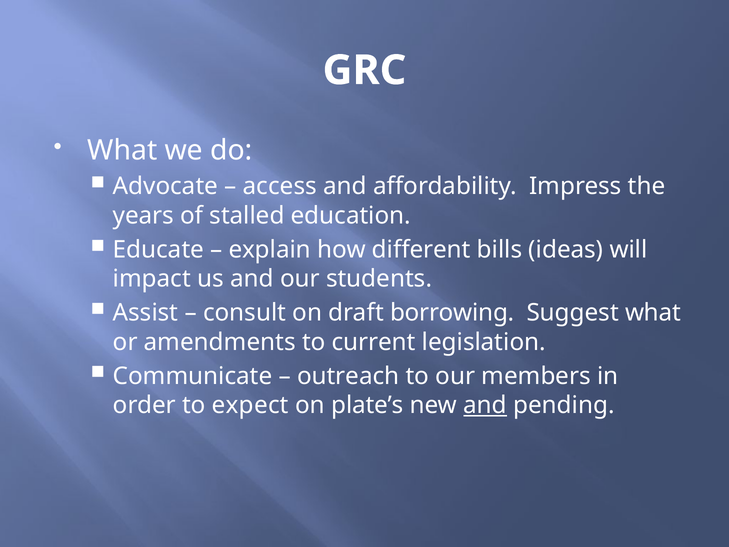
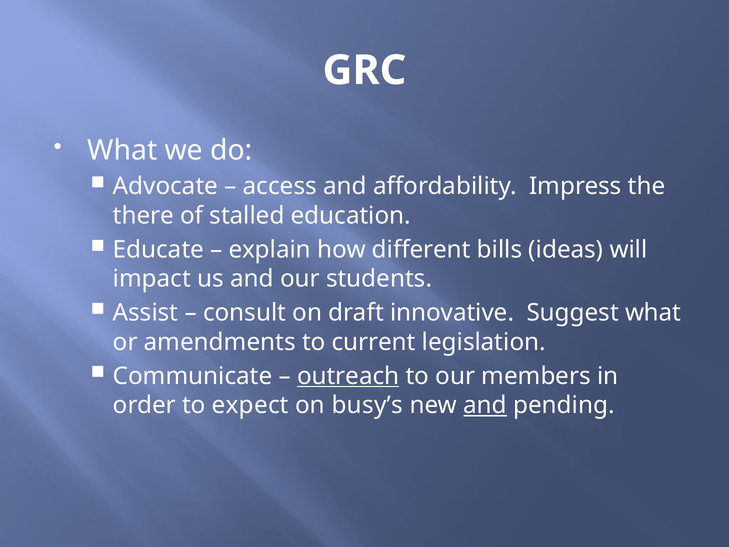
years: years -> there
borrowing: borrowing -> innovative
outreach underline: none -> present
plate’s: plate’s -> busy’s
